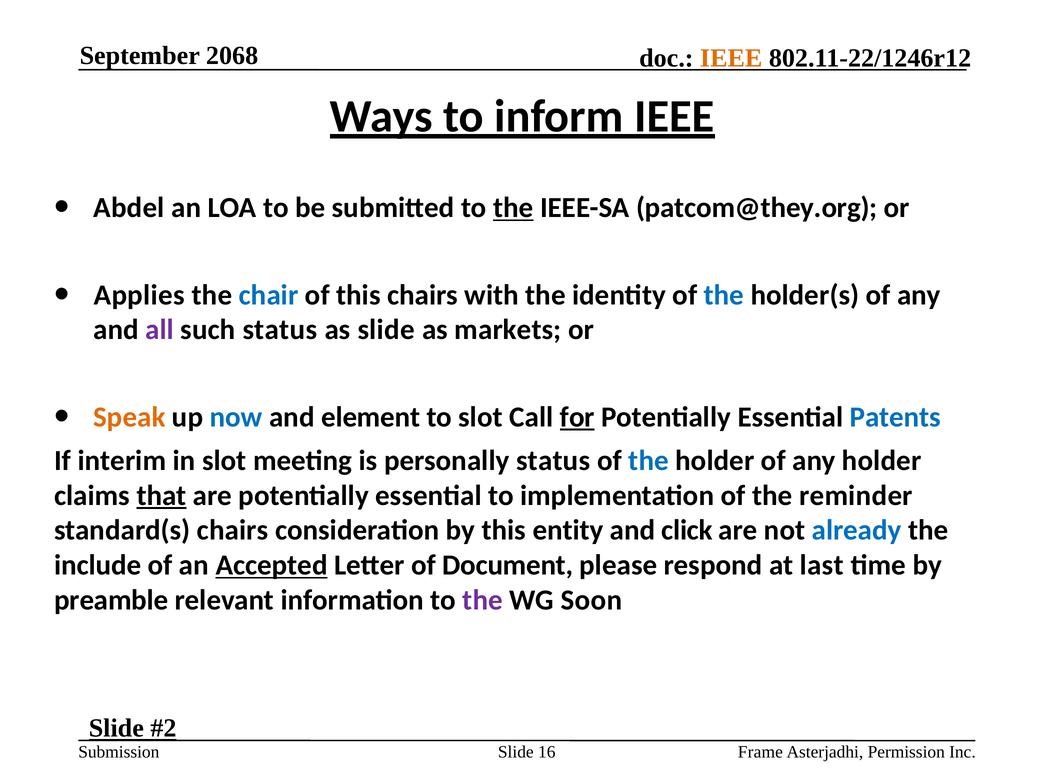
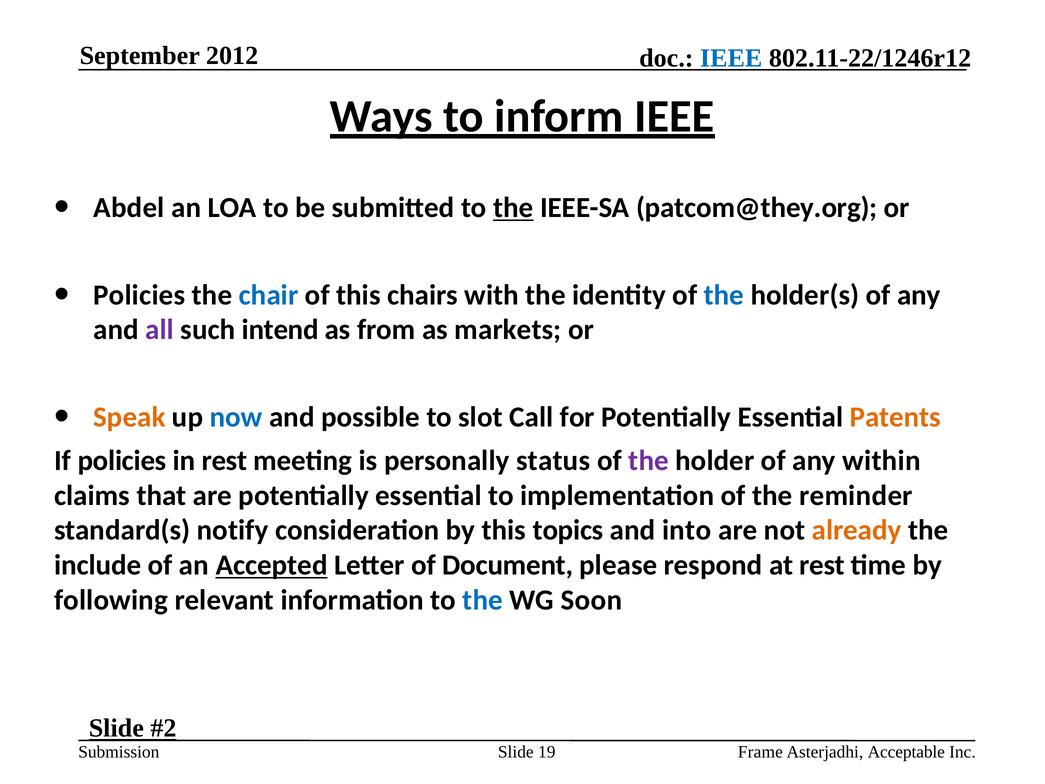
2068: 2068 -> 2012
IEEE at (731, 58) colour: orange -> blue
Applies at (139, 295): Applies -> Policies
such status: status -> intend
as slide: slide -> from
element: element -> possible
for underline: present -> none
Patents colour: blue -> orange
If interim: interim -> policies
in slot: slot -> rest
the at (649, 460) colour: blue -> purple
any holder: holder -> within
that underline: present -> none
standard(s chairs: chairs -> notify
entity: entity -> topics
click: click -> into
already colour: blue -> orange
at last: last -> rest
preamble: preamble -> following
the at (483, 600) colour: purple -> blue
16: 16 -> 19
Permission: Permission -> Acceptable
